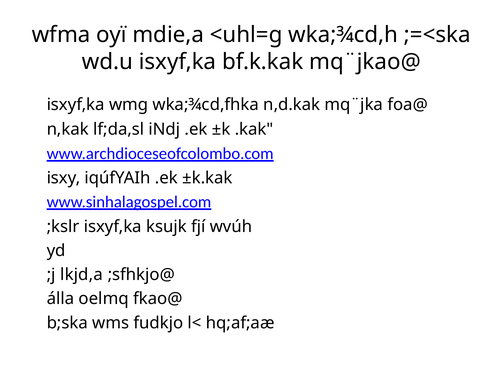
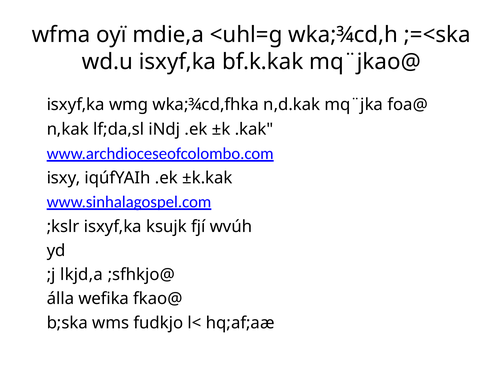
oelmq: oelmq -> wefika
